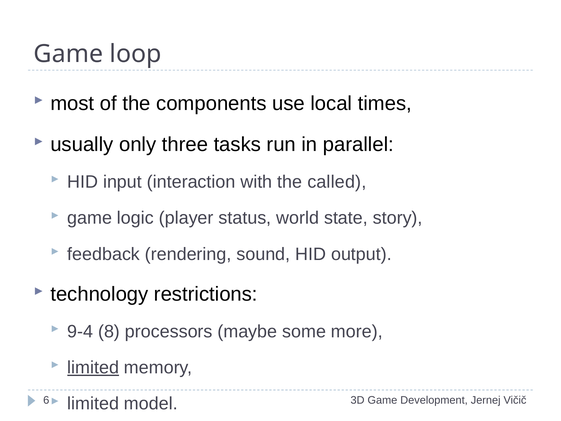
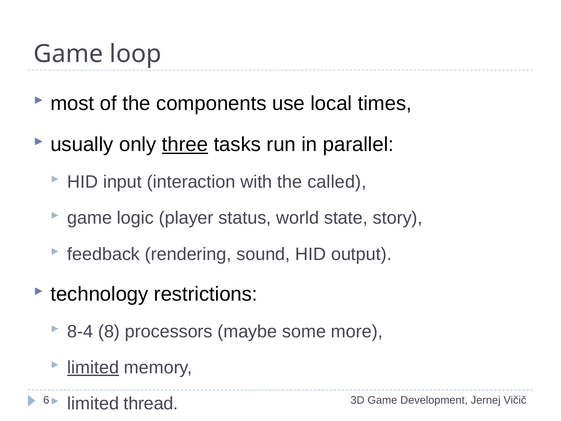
three underline: none -> present
9-4: 9-4 -> 8-4
model: model -> thread
